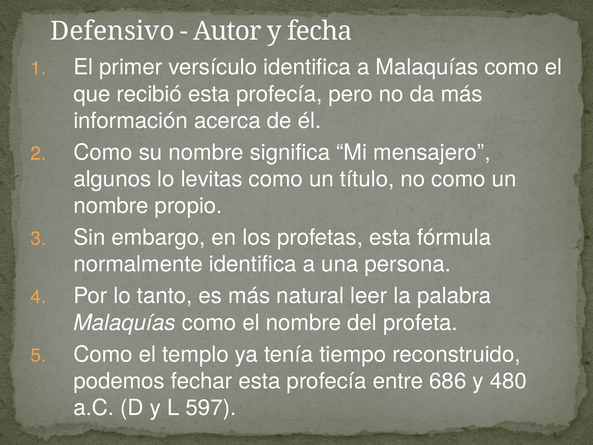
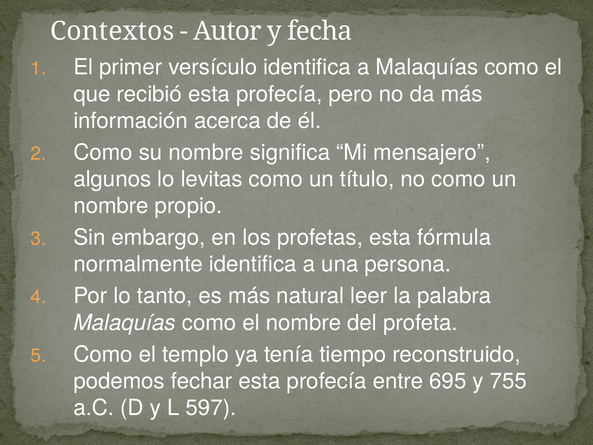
Defensivo: Defensivo -> Contextos
686: 686 -> 695
480: 480 -> 755
